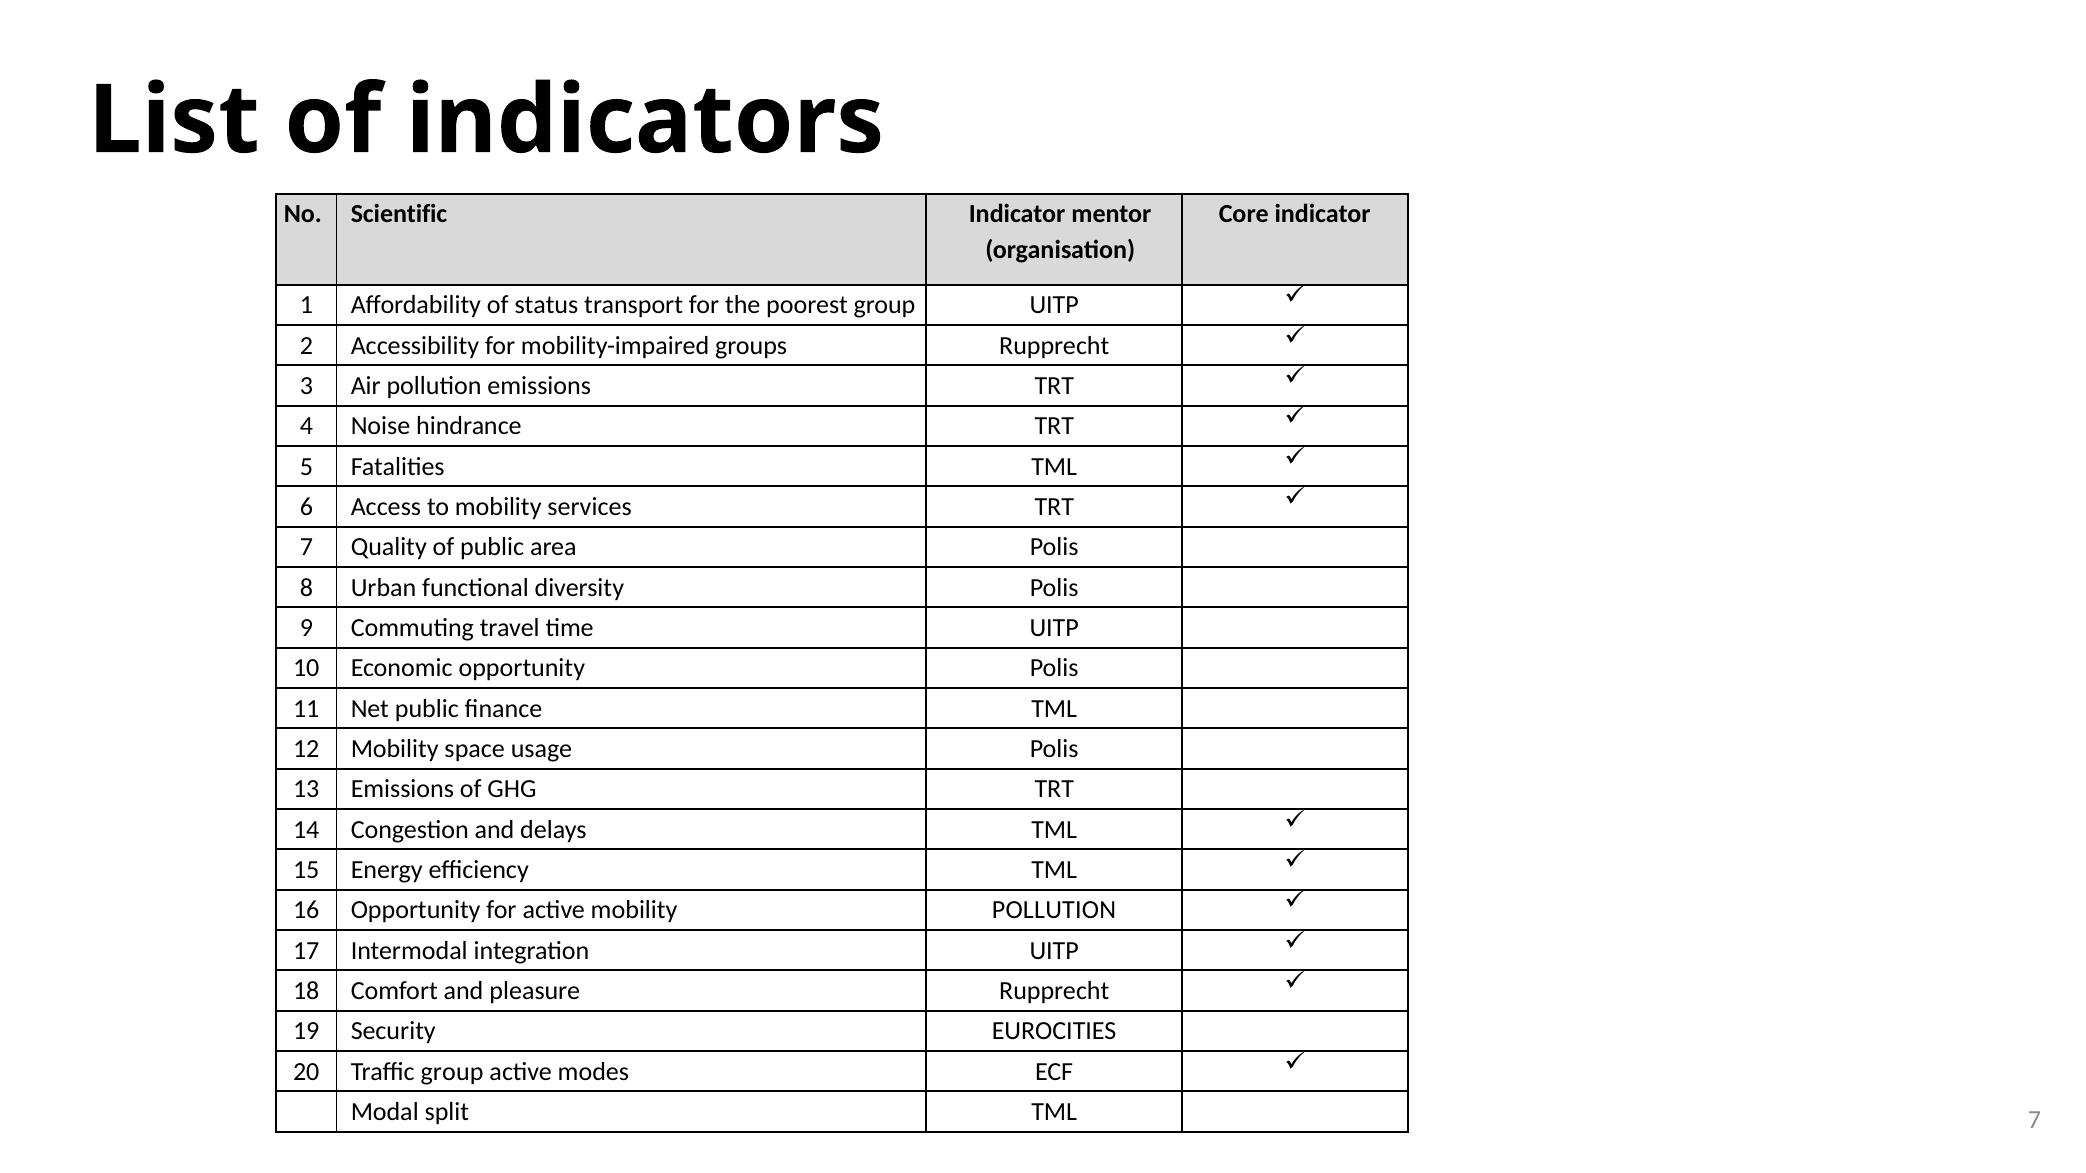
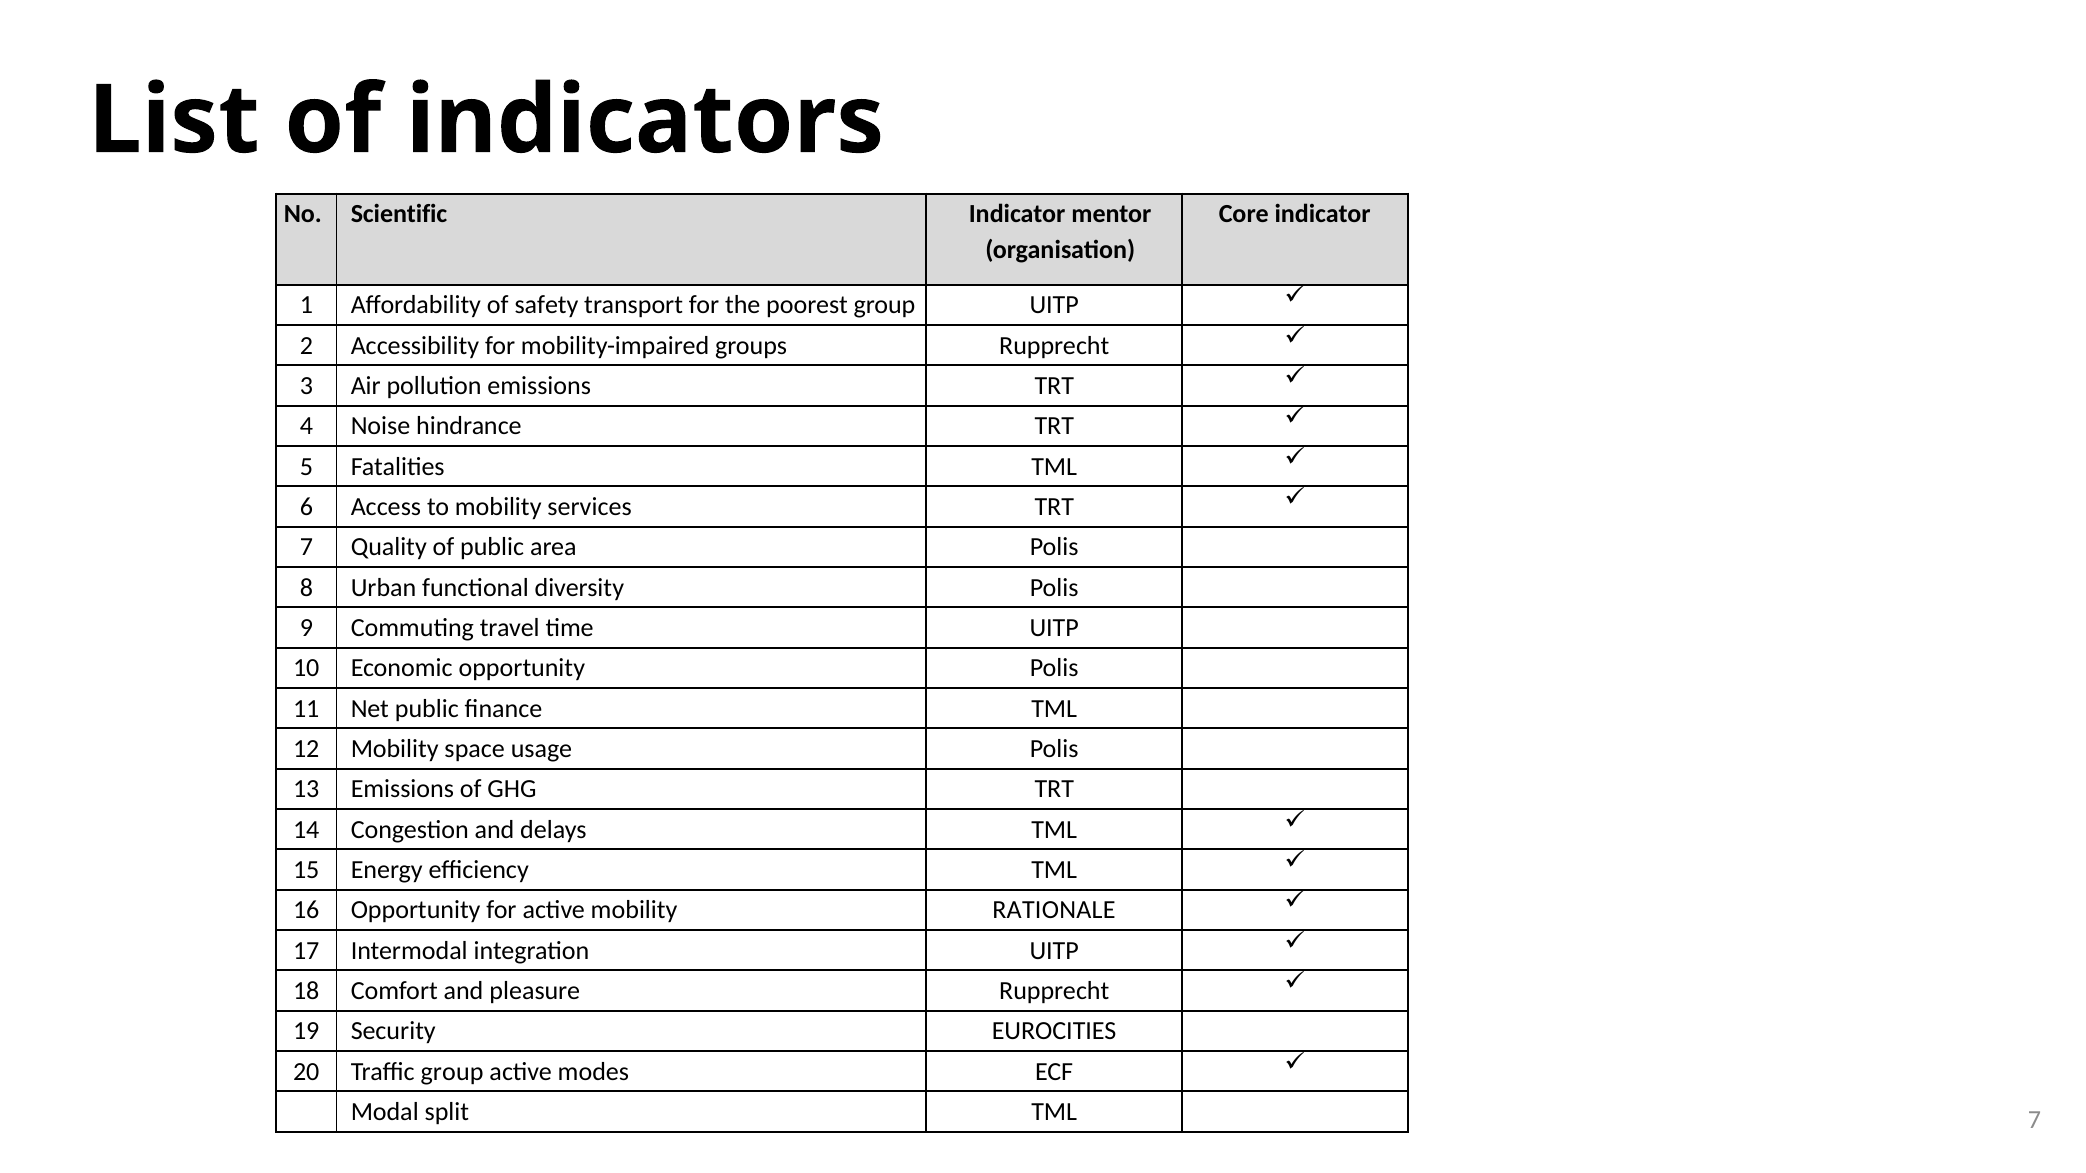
status: status -> safety
mobility POLLUTION: POLLUTION -> RATIONALE
